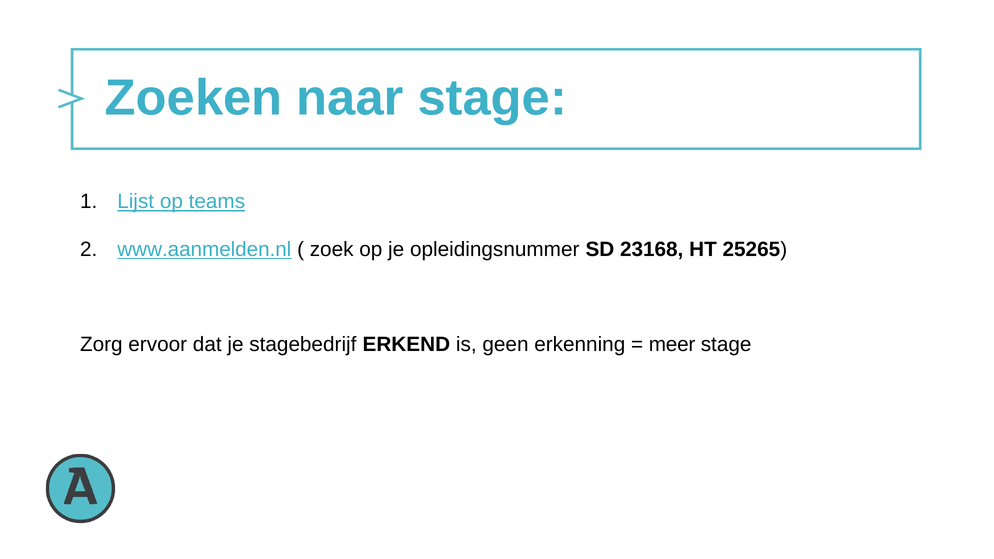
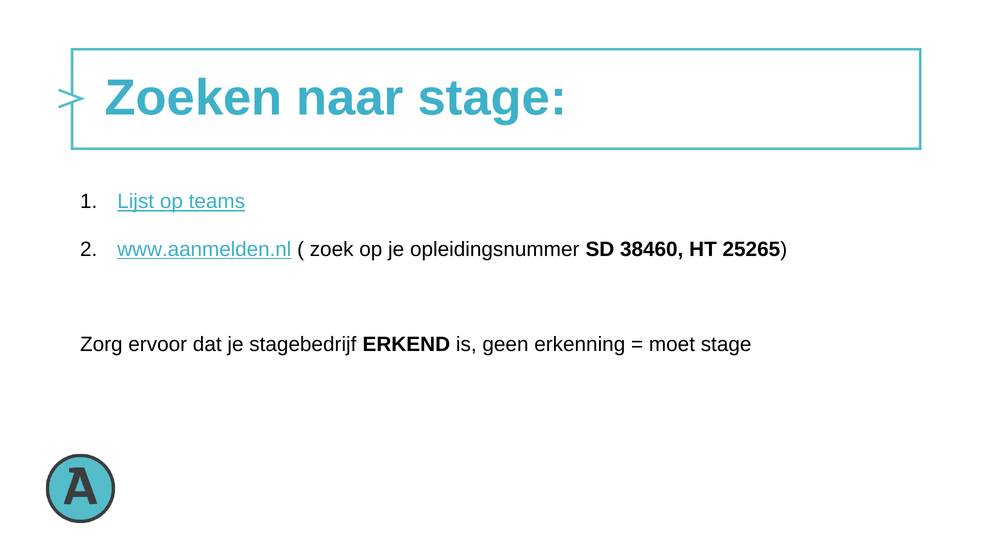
23168: 23168 -> 38460
meer: meer -> moet
